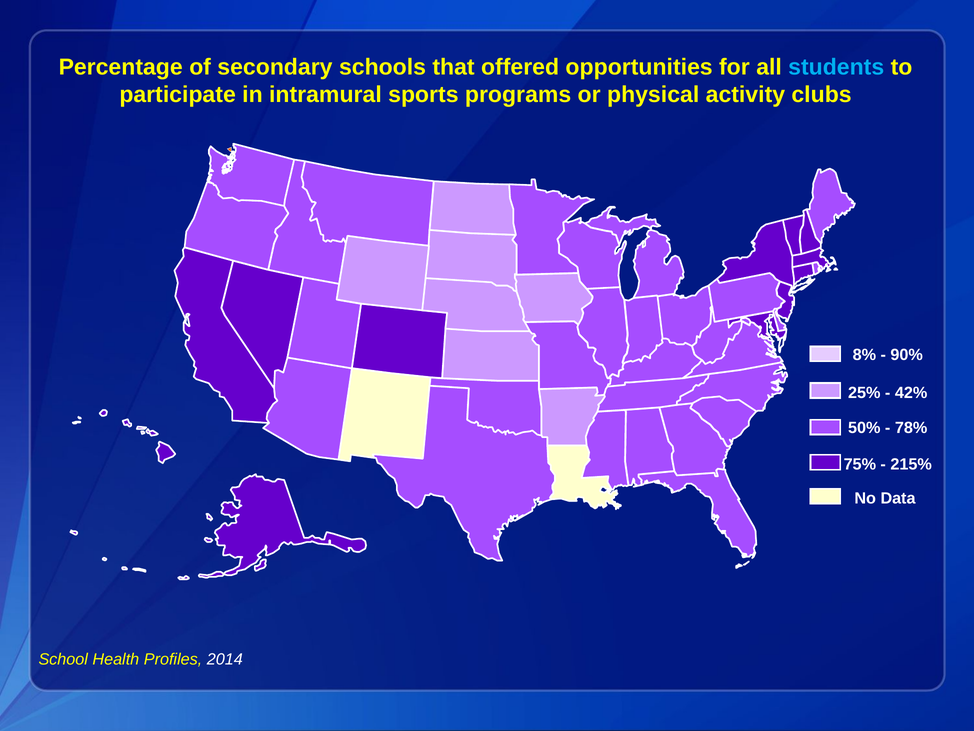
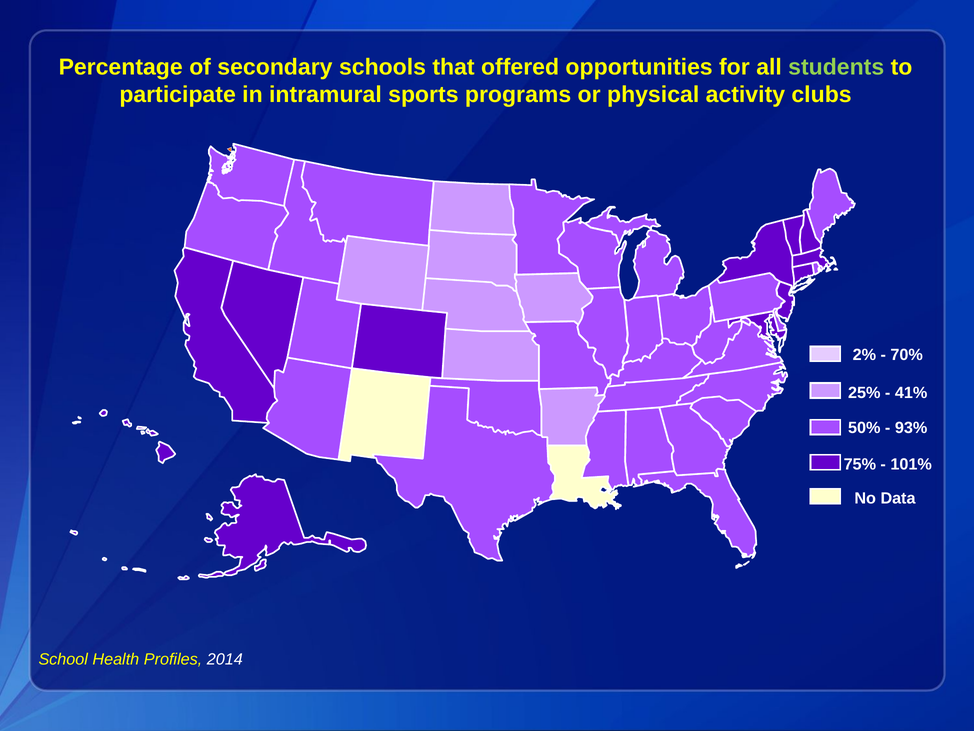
students colour: light blue -> light green
8%: 8% -> 2%
90%: 90% -> 70%
42%: 42% -> 41%
78%: 78% -> 93%
215%: 215% -> 101%
